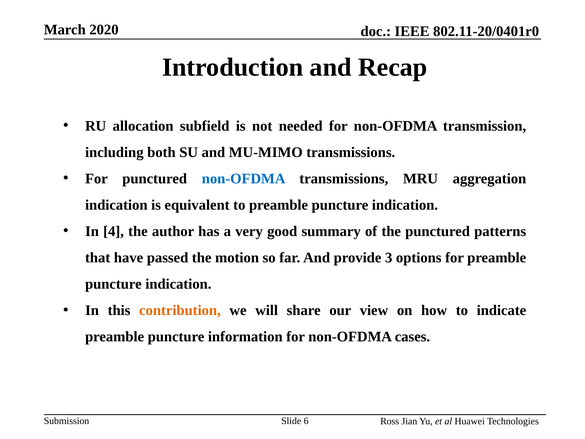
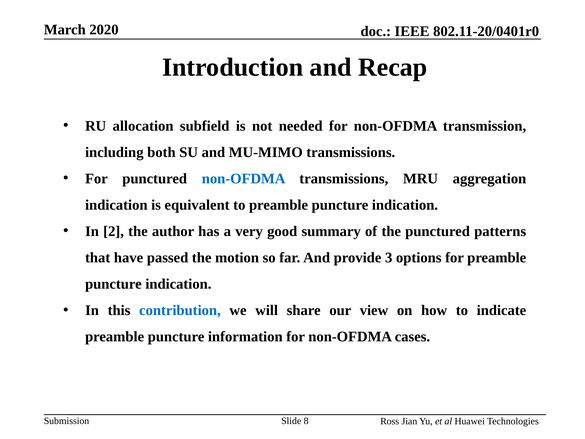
4: 4 -> 2
contribution colour: orange -> blue
6: 6 -> 8
